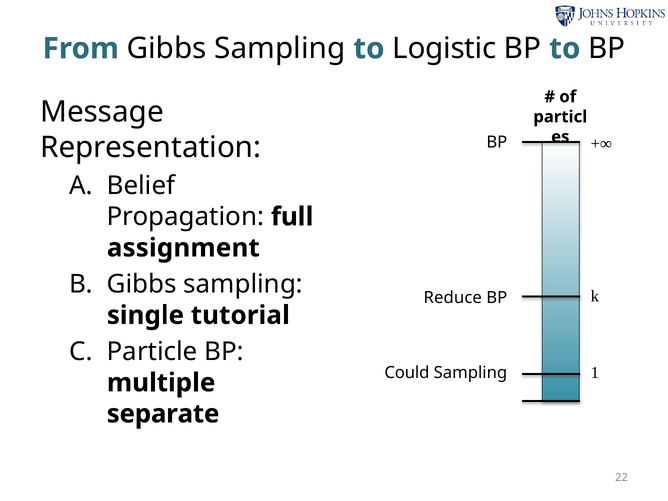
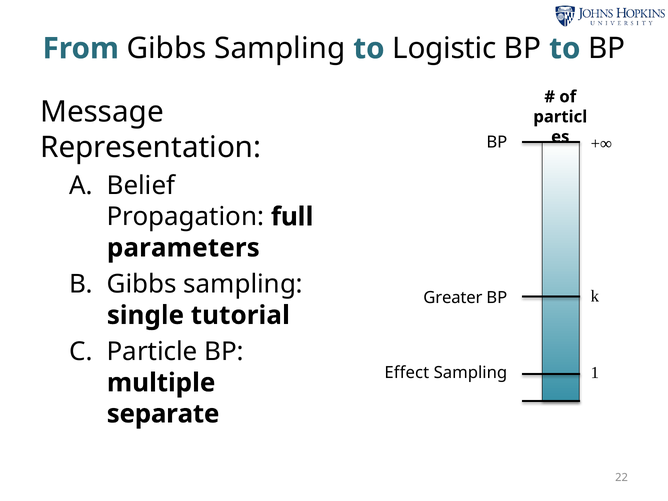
assignment: assignment -> parameters
Reduce: Reduce -> Greater
Could: Could -> Effect
